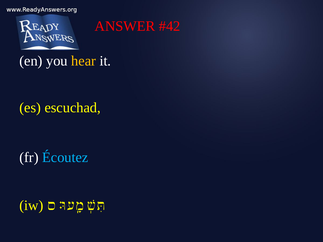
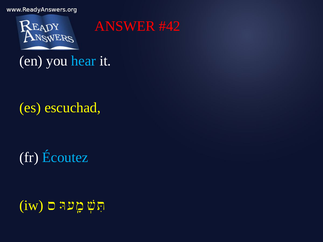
hear colour: yellow -> light blue
